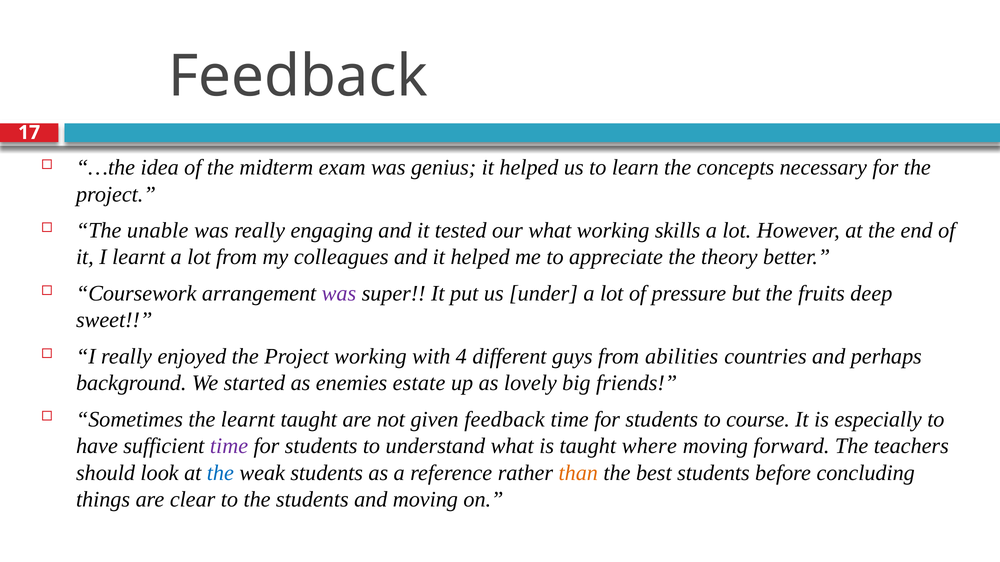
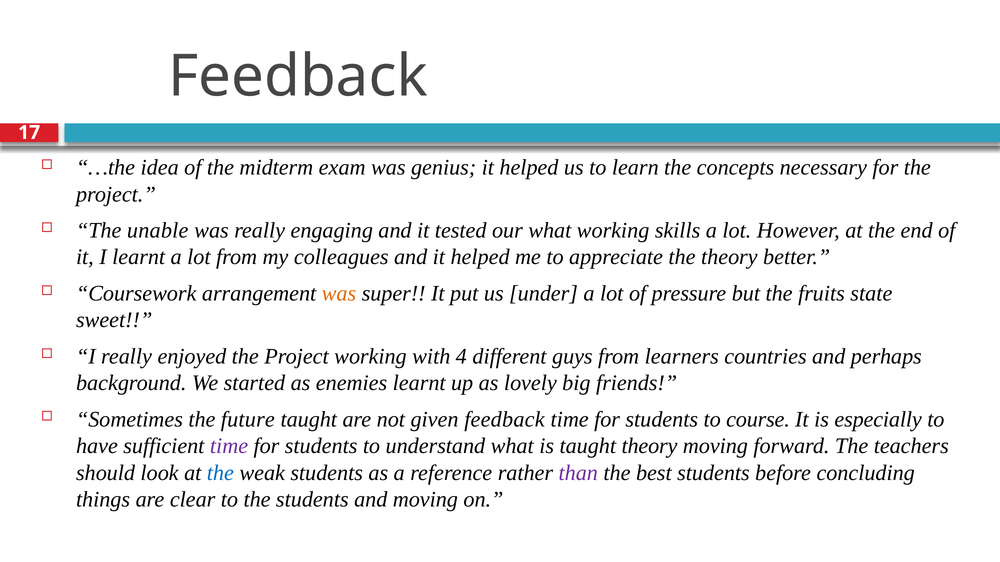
was at (339, 294) colour: purple -> orange
deep: deep -> state
abilities: abilities -> learners
enemies estate: estate -> learnt
the learnt: learnt -> future
taught where: where -> theory
than colour: orange -> purple
